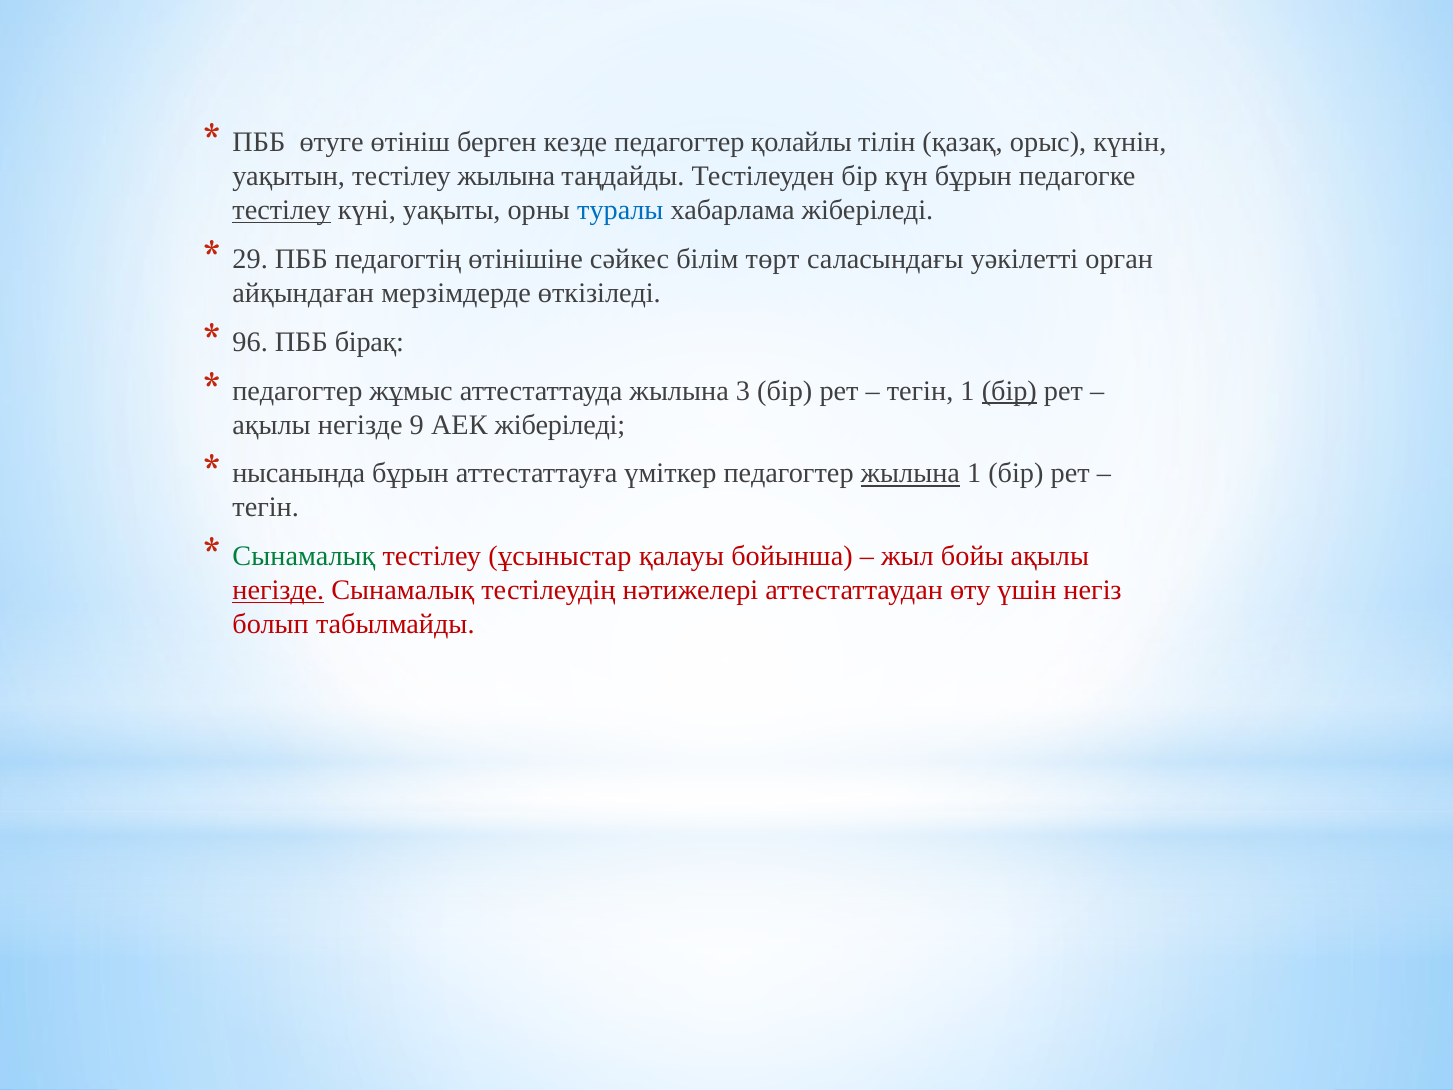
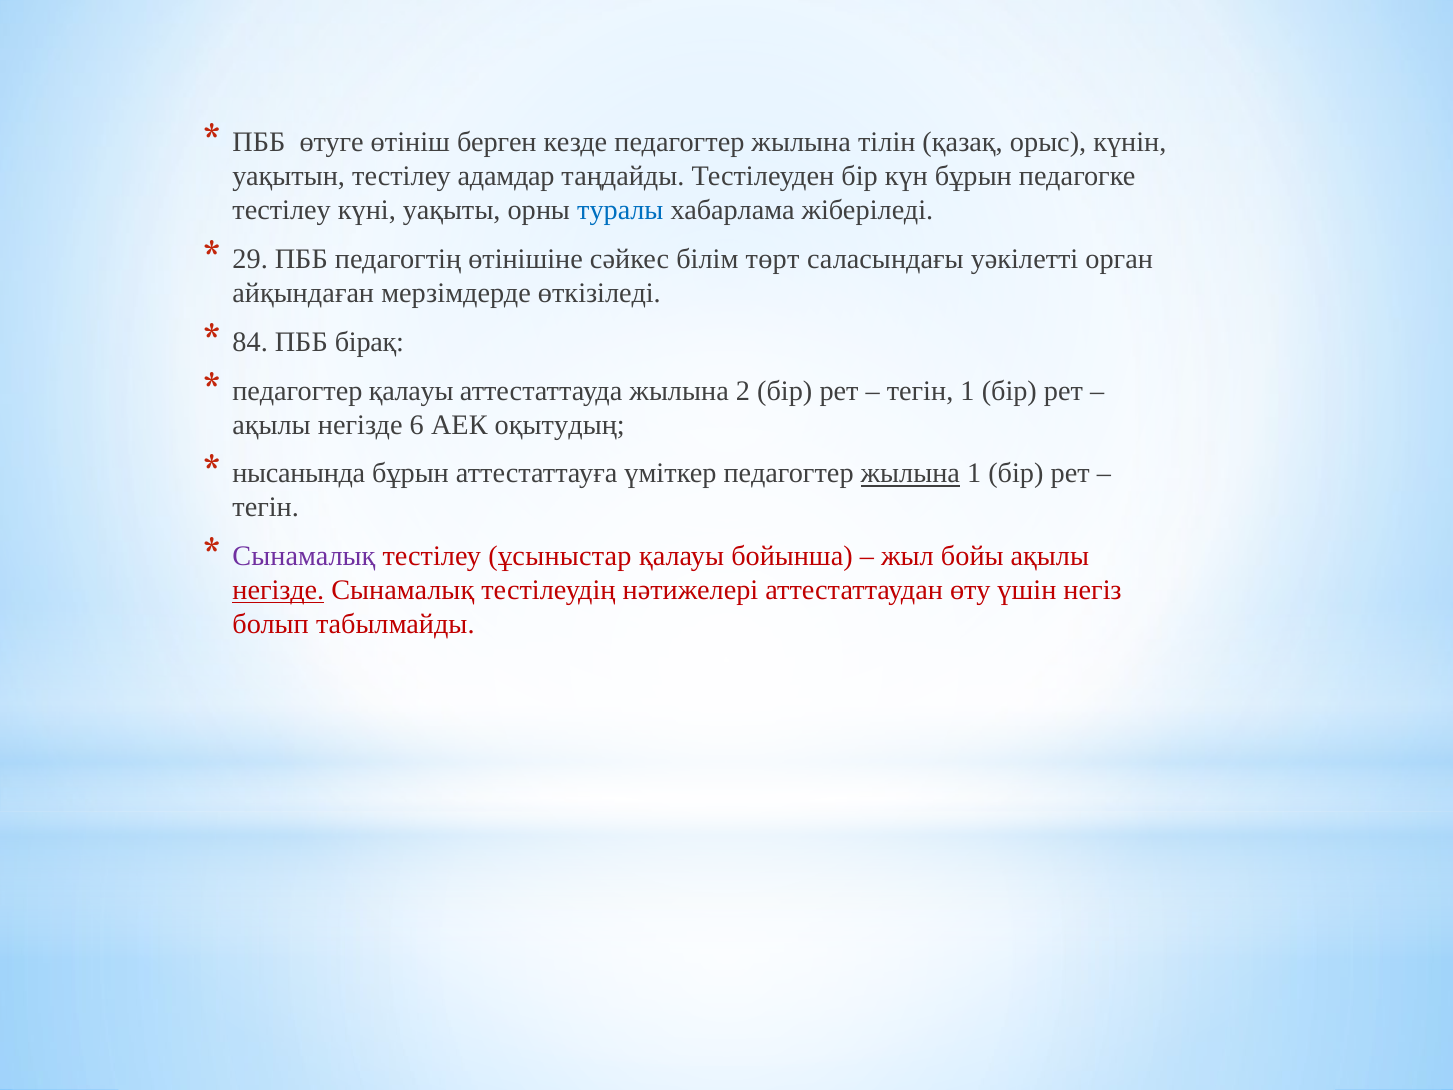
кезде педагогтер қолайлы: қолайлы -> жылына
тестілеу жылына: жылына -> адамдар
тестілеу at (282, 210) underline: present -> none
96: 96 -> 84
педагогтер жұмыс: жұмыс -> қалауы
3: 3 -> 2
бір at (1009, 391) underline: present -> none
9: 9 -> 6
АЕК жіберіледі: жіберіледі -> оқытудың
Сынамалық at (304, 556) colour: green -> purple
